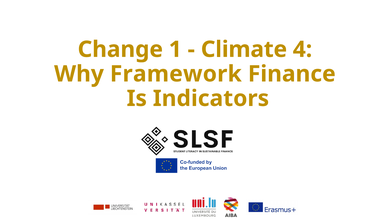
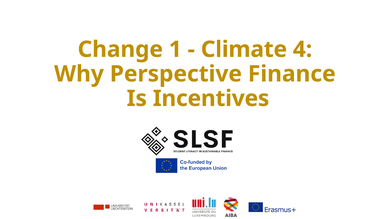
Framework: Framework -> Perspective
Indicators: Indicators -> Incentives
